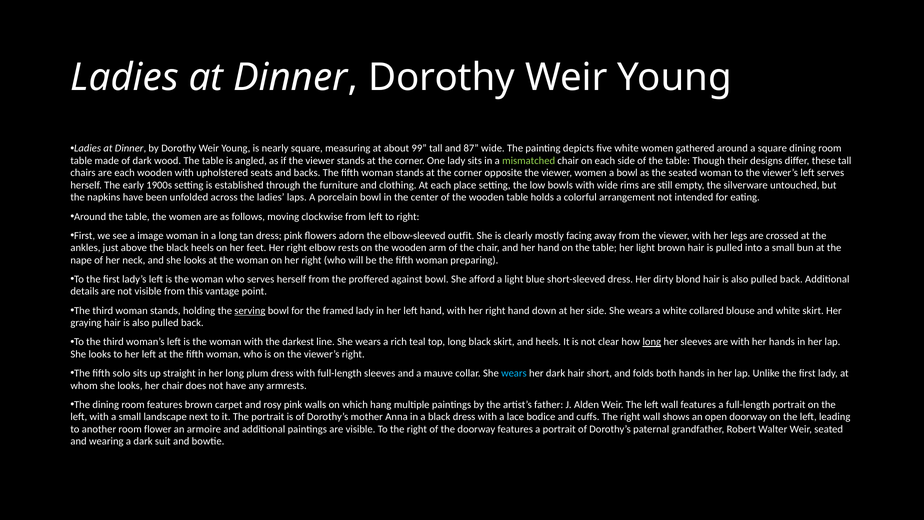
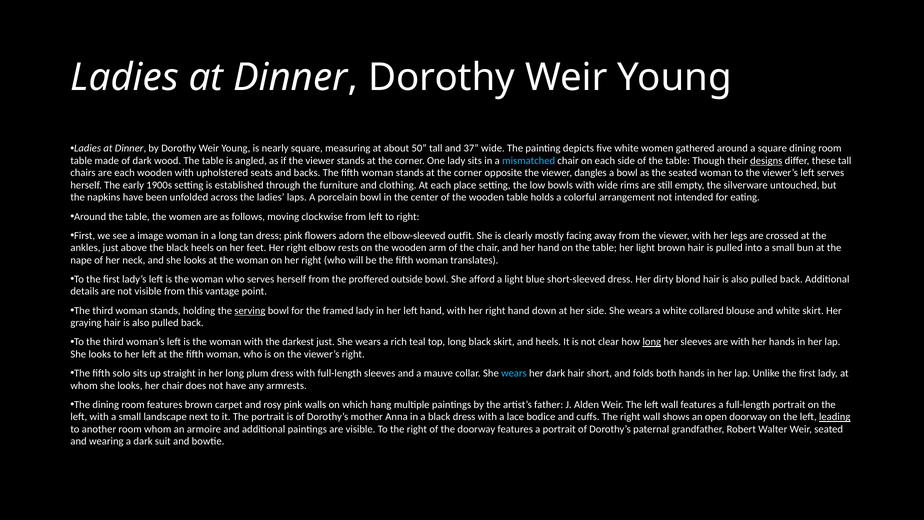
99: 99 -> 50
87: 87 -> 37
mismatched colour: light green -> light blue
designs underline: none -> present
viewer women: women -> dangles
preparing: preparing -> translates
against: against -> outside
darkest line: line -> just
leading underline: none -> present
room flower: flower -> whom
